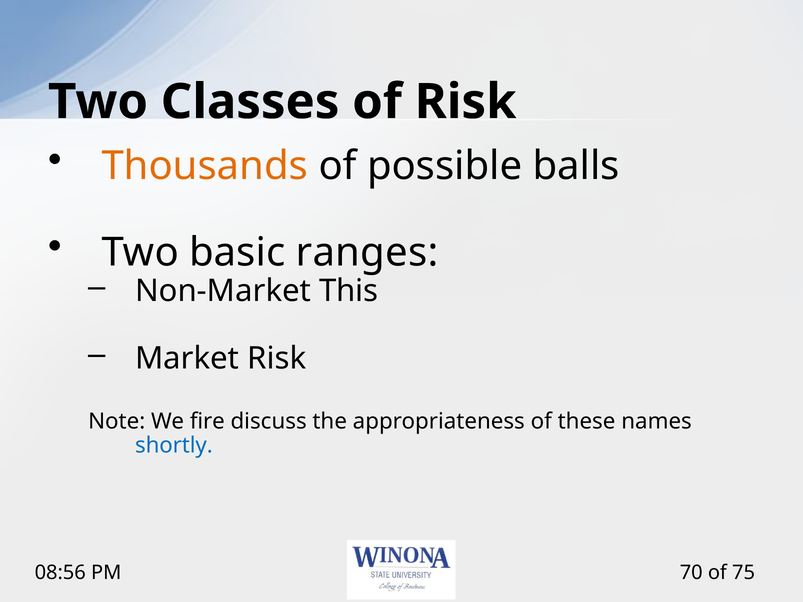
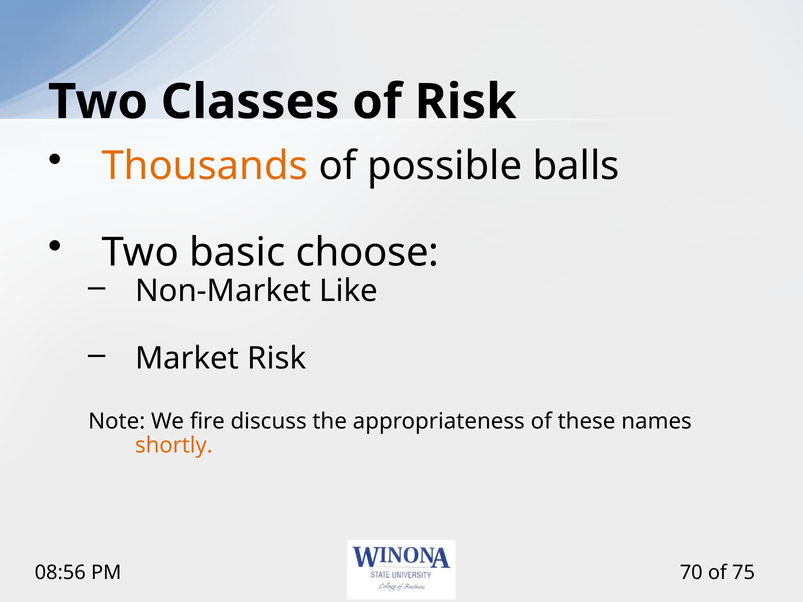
ranges: ranges -> choose
This: This -> Like
shortly colour: blue -> orange
